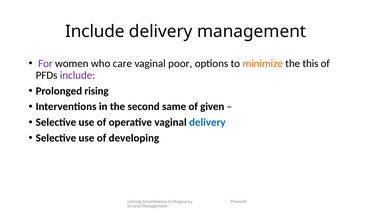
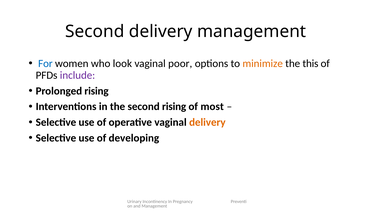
Include at (95, 32): Include -> Second
For colour: purple -> blue
care: care -> look
second same: same -> rising
given: given -> most
delivery at (207, 123) colour: blue -> orange
